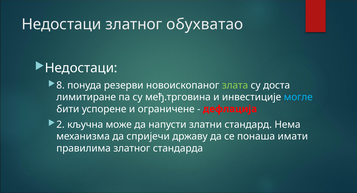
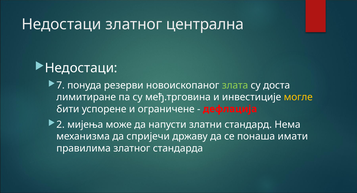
обухватао: обухватао -> централна
8: 8 -> 7
могле colour: light blue -> yellow
кључна: кључна -> мијења
